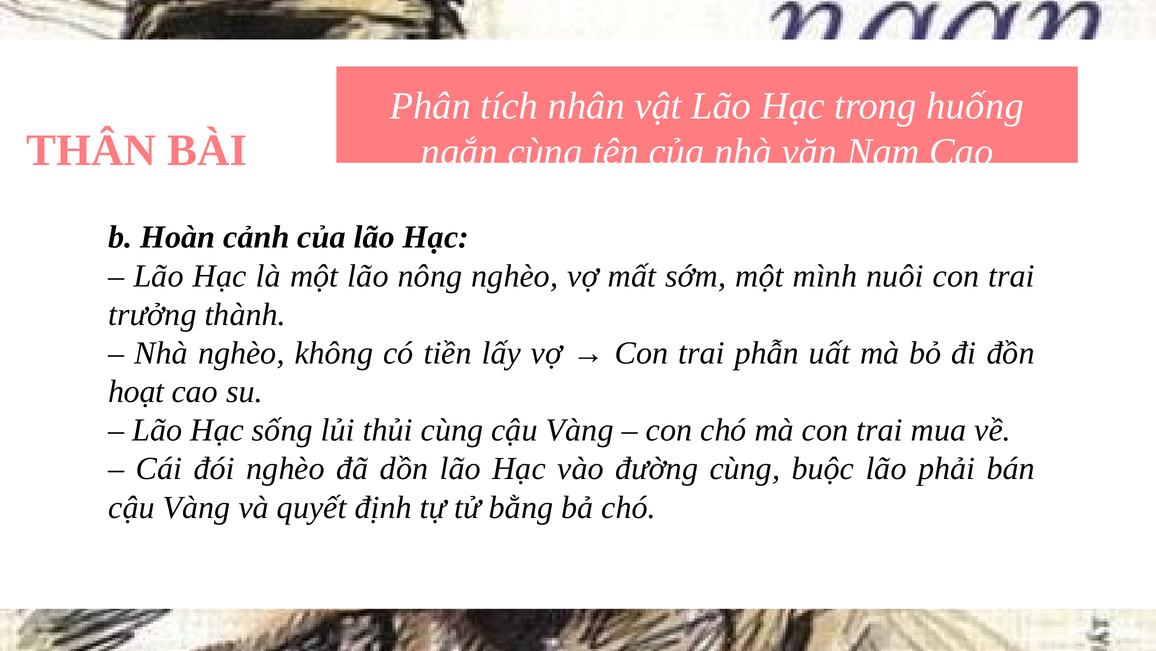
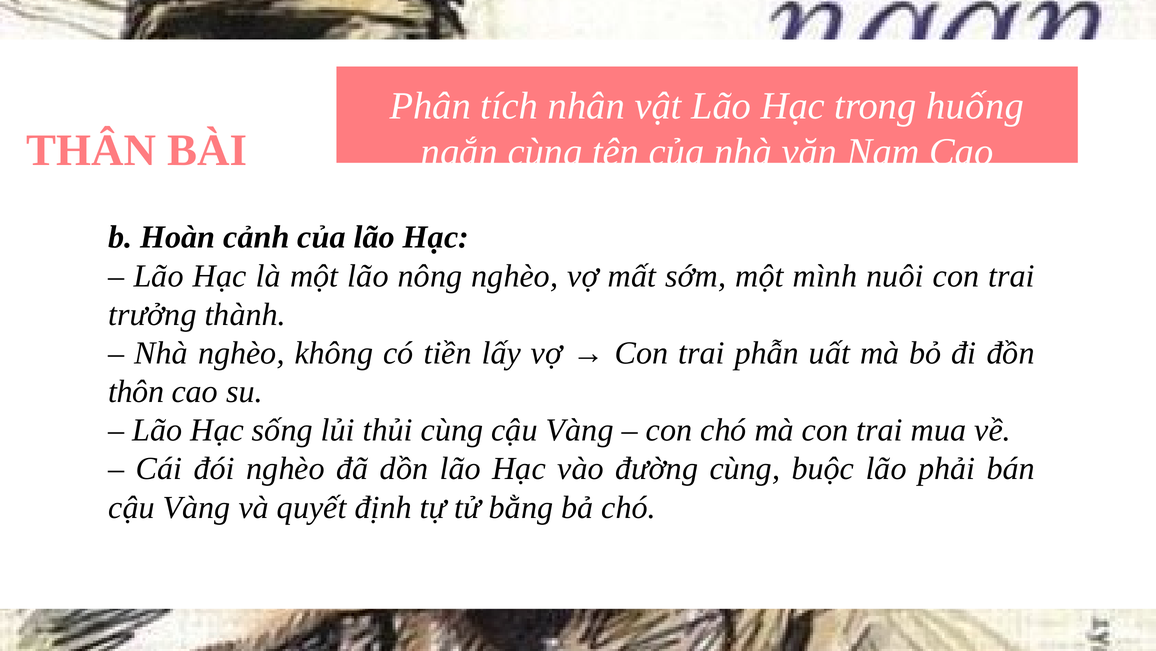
hoạt: hoạt -> thôn
